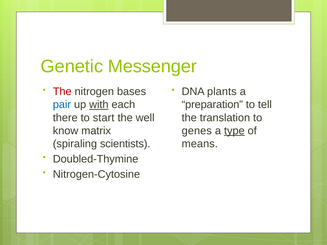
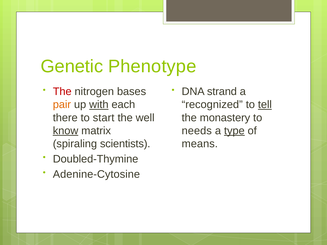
Messenger: Messenger -> Phenotype
plants: plants -> strand
pair colour: blue -> orange
preparation: preparation -> recognized
tell underline: none -> present
translation: translation -> monastery
know underline: none -> present
genes: genes -> needs
Nitrogen-Cytosine: Nitrogen-Cytosine -> Adenine-Cytosine
